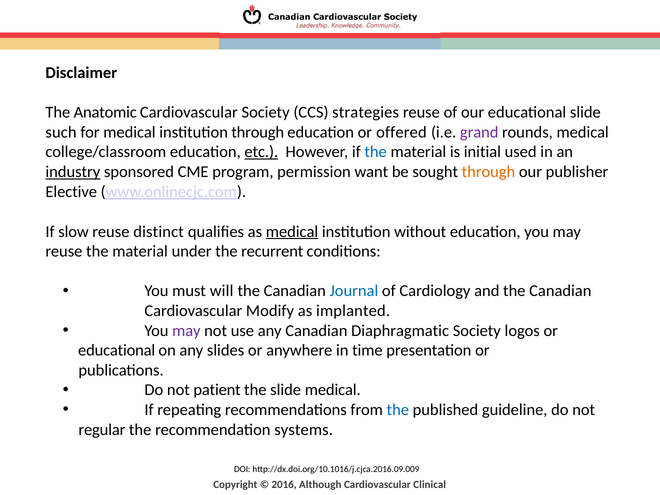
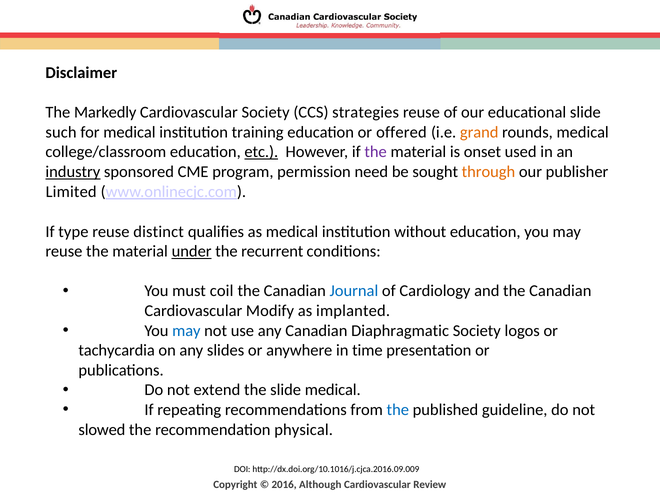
Anatomic: Anatomic -> Markedly
institution through: through -> training
grand colour: purple -> orange
the at (376, 152) colour: blue -> purple
initial: initial -> onset
want: want -> need
Elective: Elective -> Limited
slow: slow -> type
medical at (292, 232) underline: present -> none
under underline: none -> present
will: will -> coil
may at (186, 331) colour: purple -> blue
educational at (117, 350): educational -> tachycardia
patient: patient -> extend
regular: regular -> slowed
systems: systems -> physical
Clinical: Clinical -> Review
